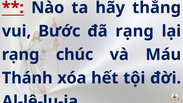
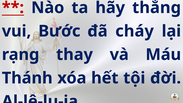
đã rạng: rạng -> cháy
chúc: chúc -> thay
